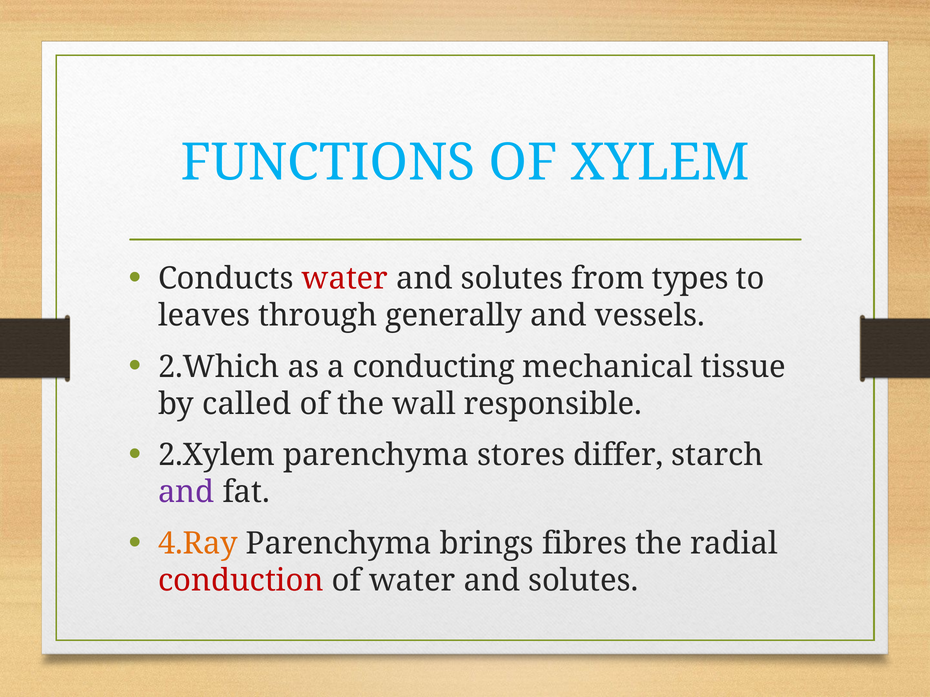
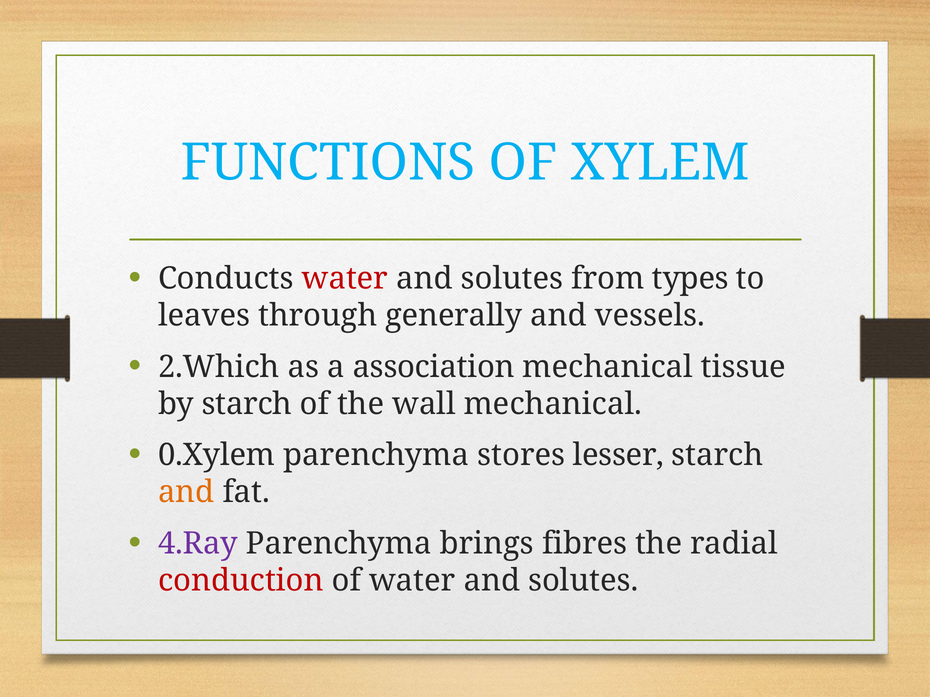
conducting: conducting -> association
by called: called -> starch
wall responsible: responsible -> mechanical
2.Xylem: 2.Xylem -> 0.Xylem
differ: differ -> lesser
and at (186, 493) colour: purple -> orange
4.Ray colour: orange -> purple
